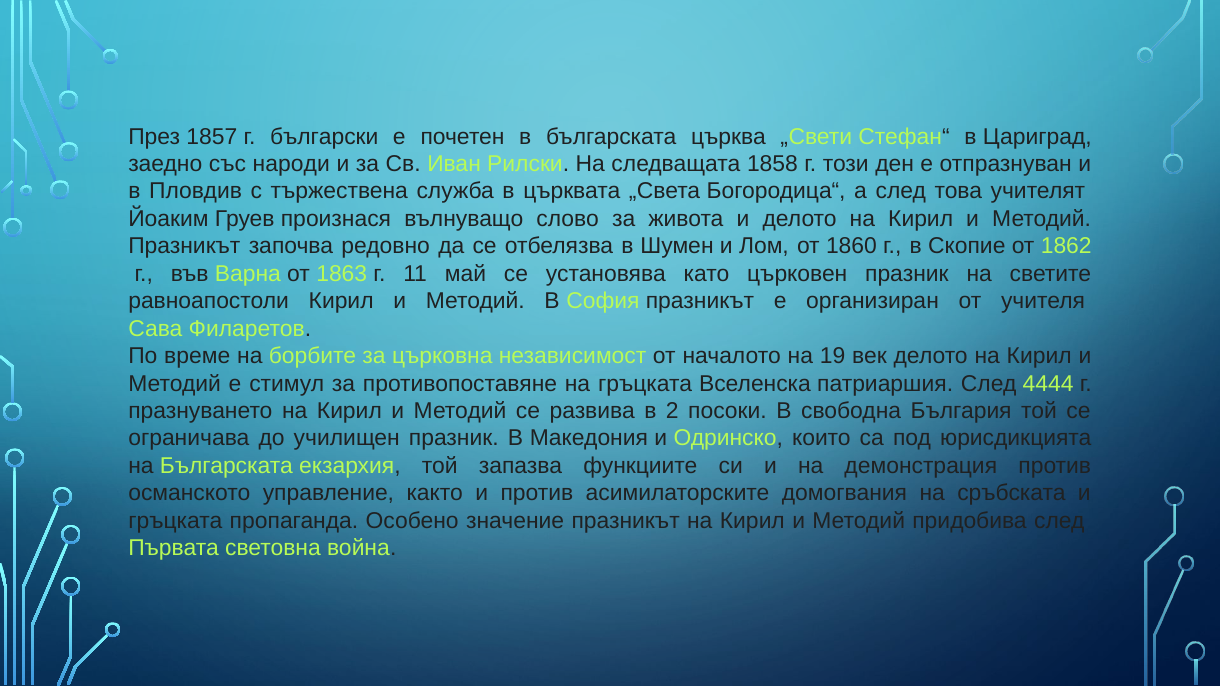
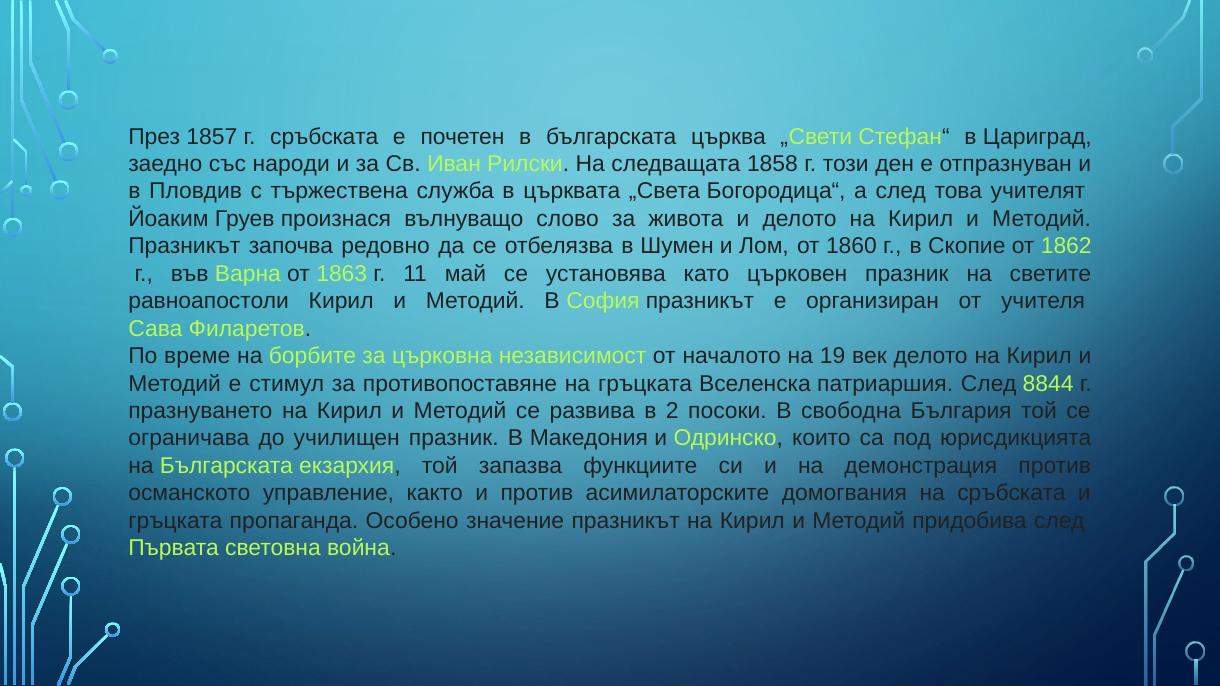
г български: български -> сръбската
4444: 4444 -> 8844
